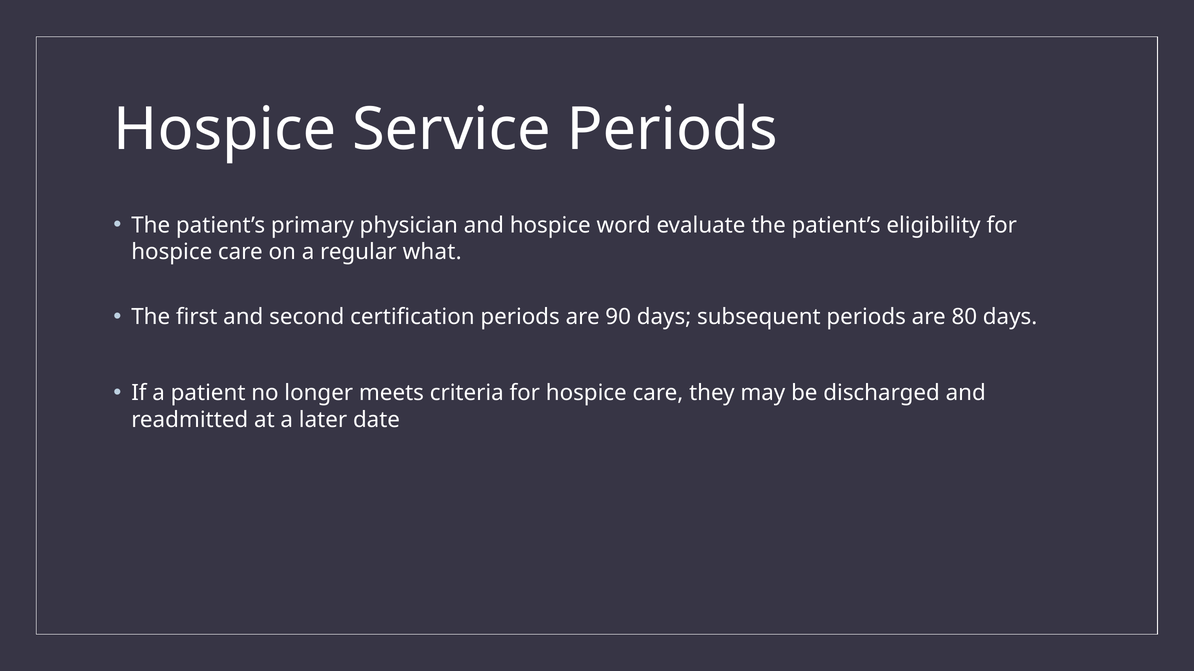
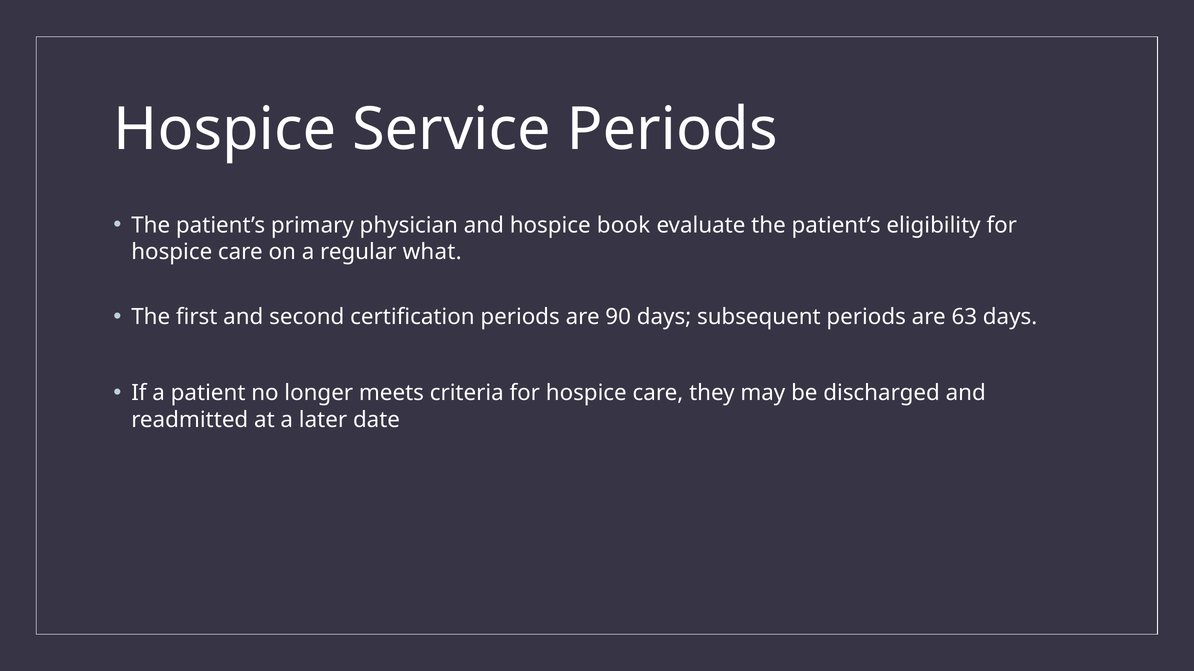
word: word -> book
80: 80 -> 63
